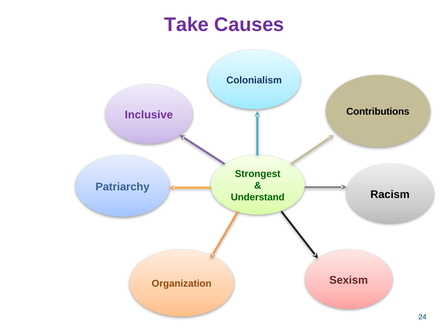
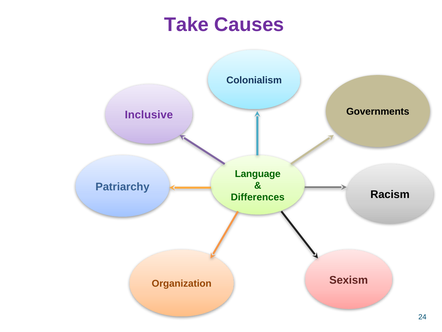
Contributions: Contributions -> Governments
Strongest: Strongest -> Language
Understand: Understand -> Differences
